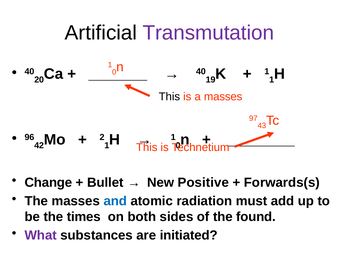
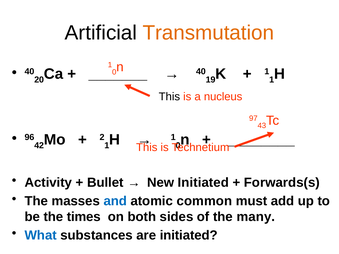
Transmutation colour: purple -> orange
a masses: masses -> nucleus
Change: Change -> Activity
New Positive: Positive -> Initiated
radiation: radiation -> common
found: found -> many
What colour: purple -> blue
